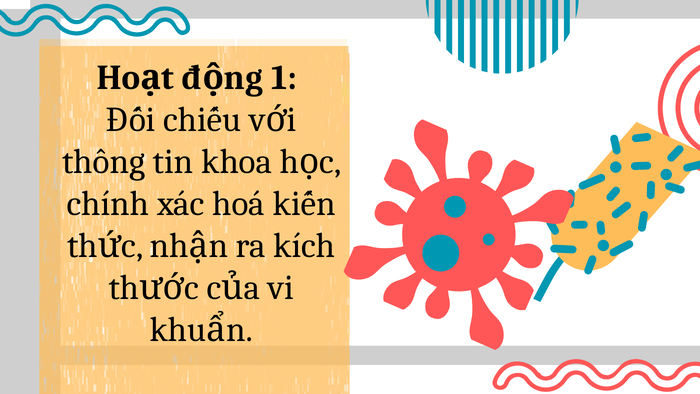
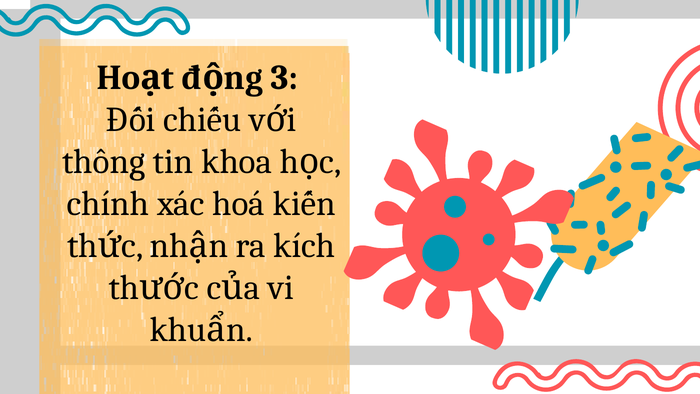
1: 1 -> 3
